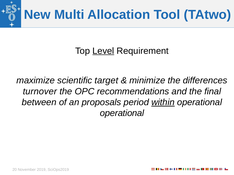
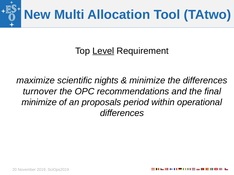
target: target -> nights
between at (39, 103): between -> minimize
within underline: present -> none
operational at (122, 113): operational -> differences
